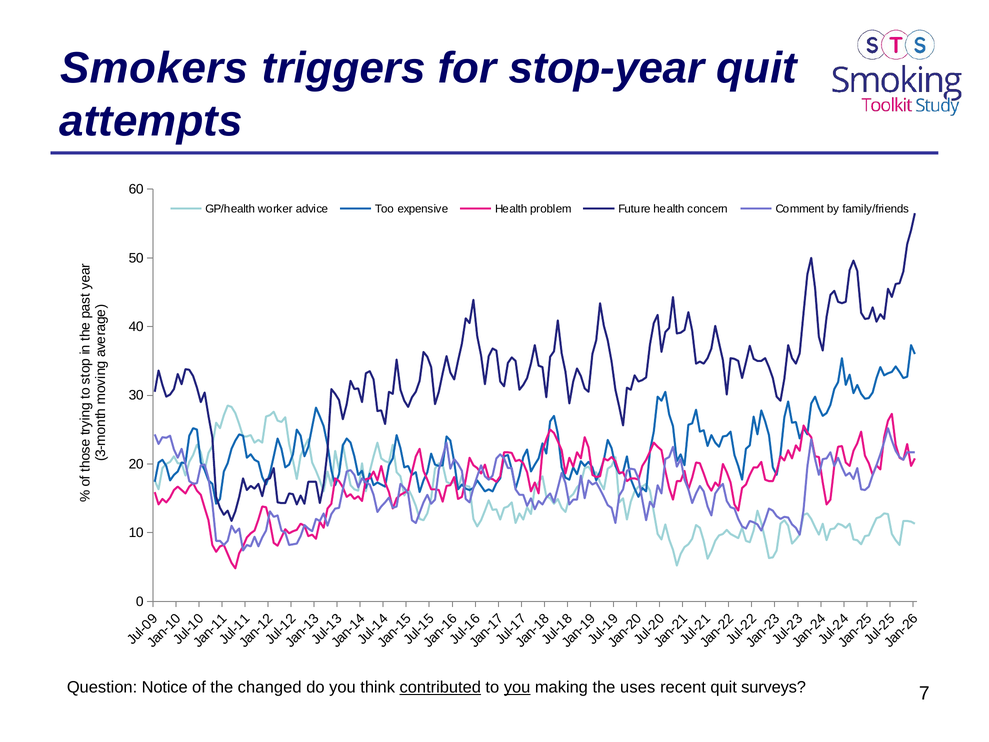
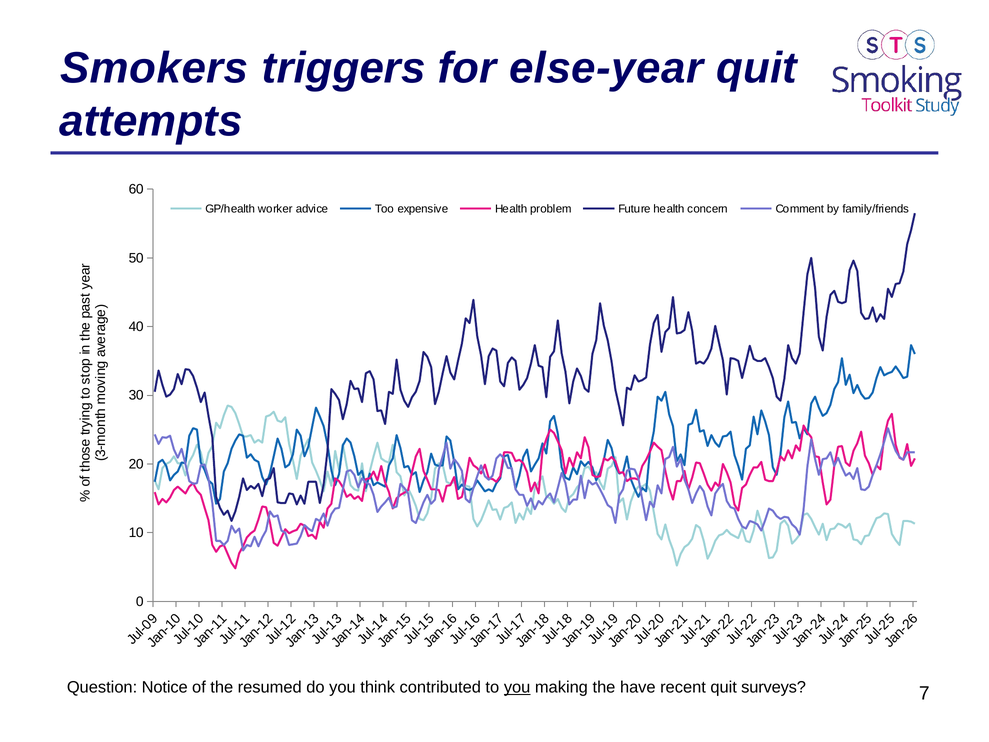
stop-year: stop-year -> else-year
changed: changed -> resumed
contributed underline: present -> none
uses: uses -> have
